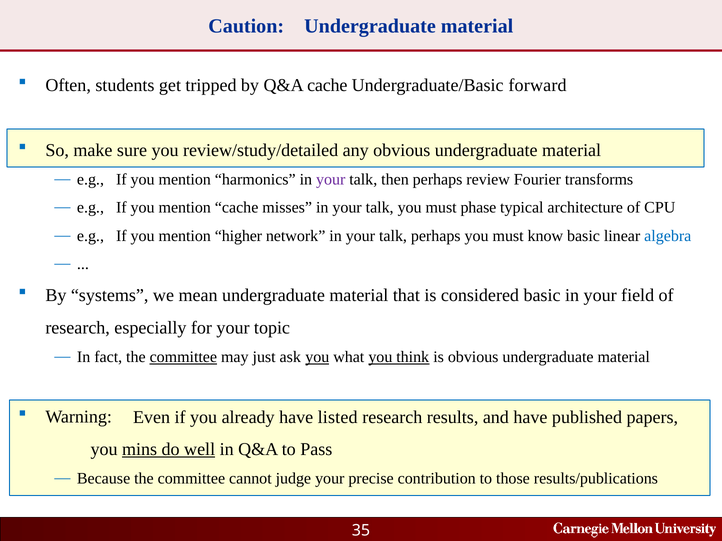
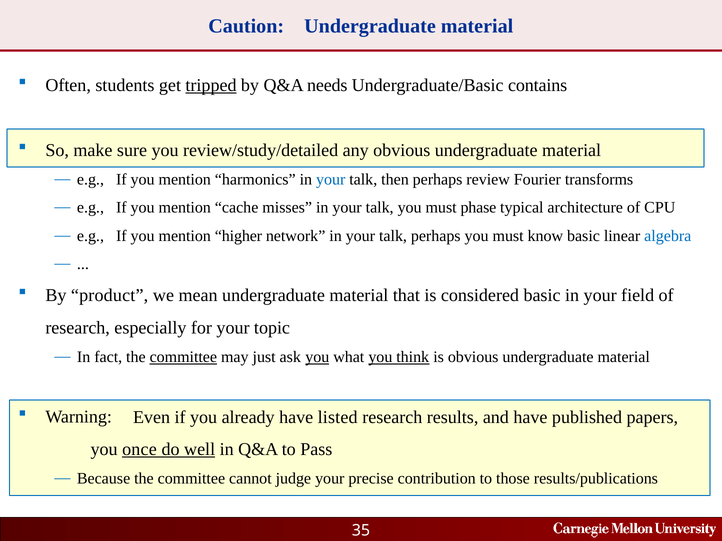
tripped underline: none -> present
Q&A cache: cache -> needs
forward: forward -> contains
your at (331, 180) colour: purple -> blue
systems: systems -> product
mins: mins -> once
